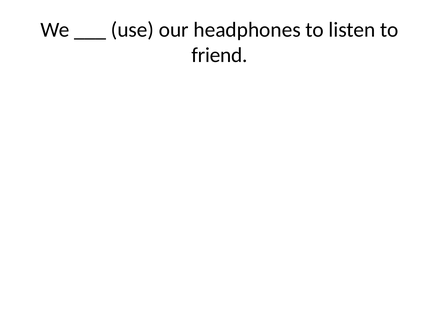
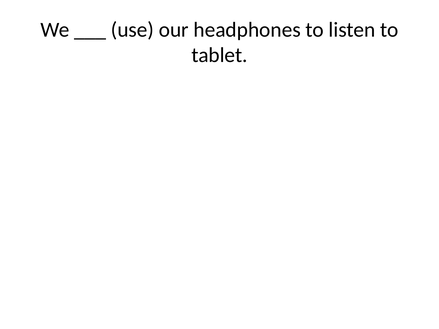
friend: friend -> tablet
